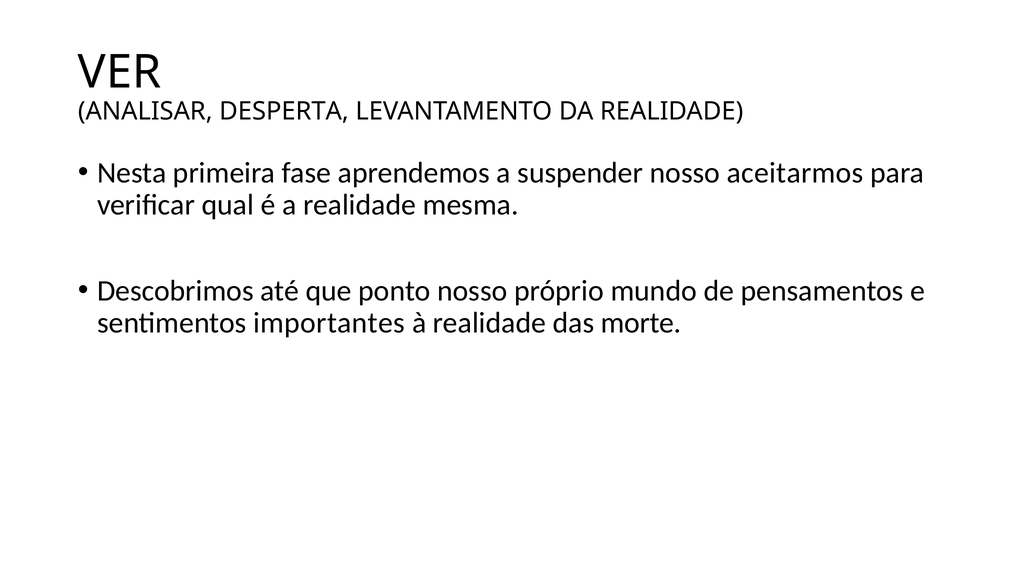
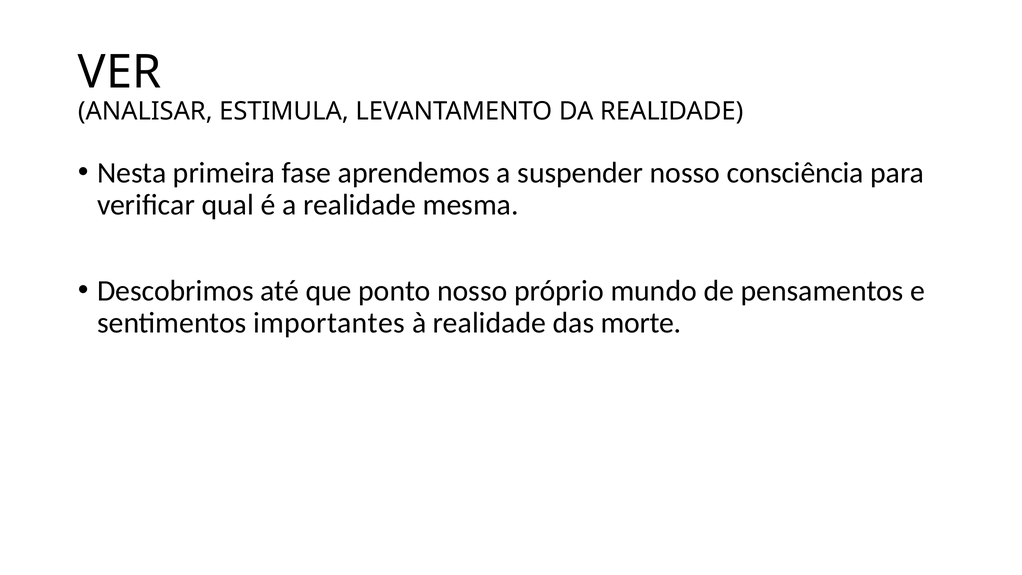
DESPERTA: DESPERTA -> ESTIMULA
aceitarmos: aceitarmos -> consciência
